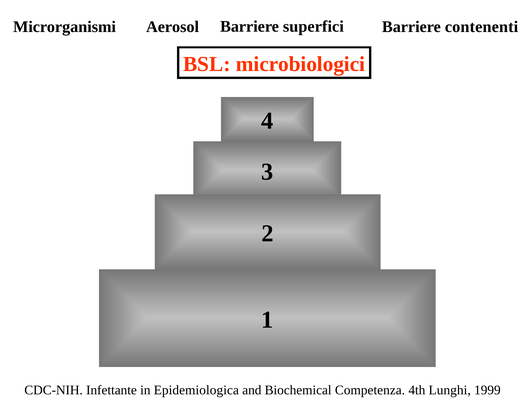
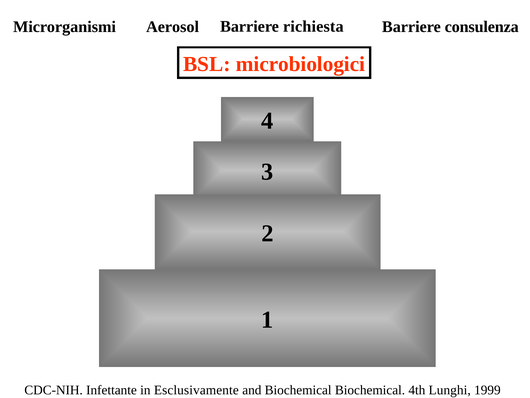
superfici: superfici -> richiesta
contenenti: contenenti -> consulenza
Epidemiologica: Epidemiologica -> Esclusivamente
Biochemical Competenza: Competenza -> Biochemical
